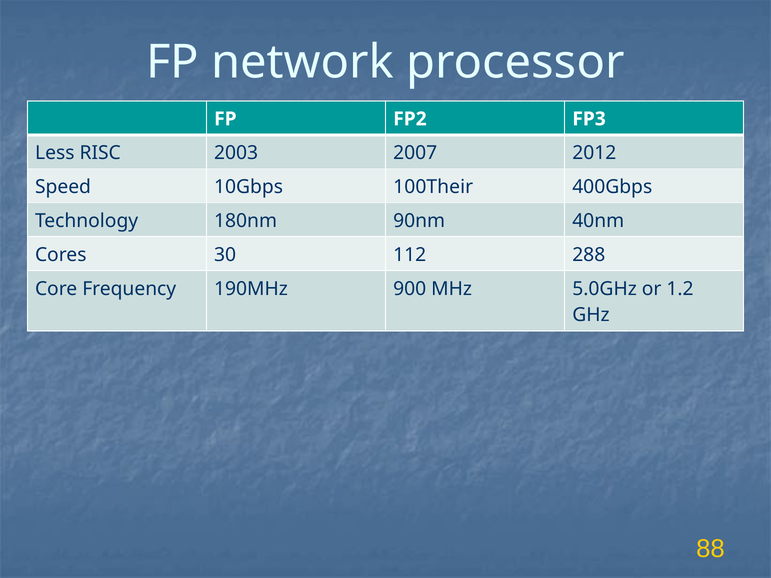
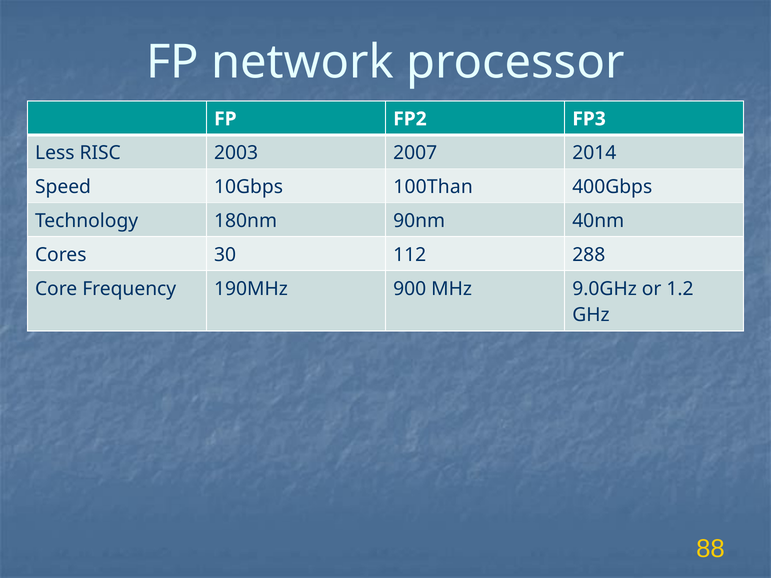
2012: 2012 -> 2014
100Their: 100Their -> 100Than
5.0GHz: 5.0GHz -> 9.0GHz
